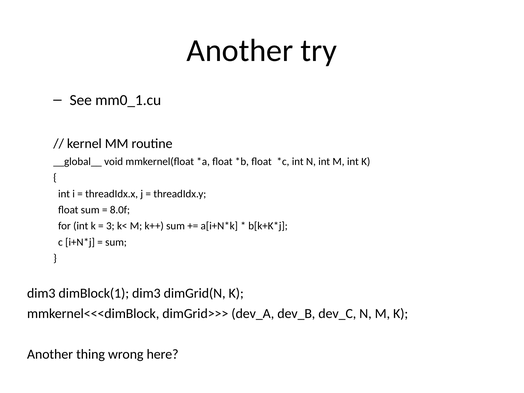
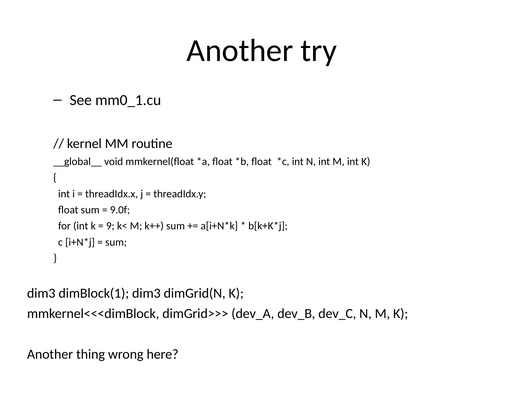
8.0f: 8.0f -> 9.0f
3: 3 -> 9
